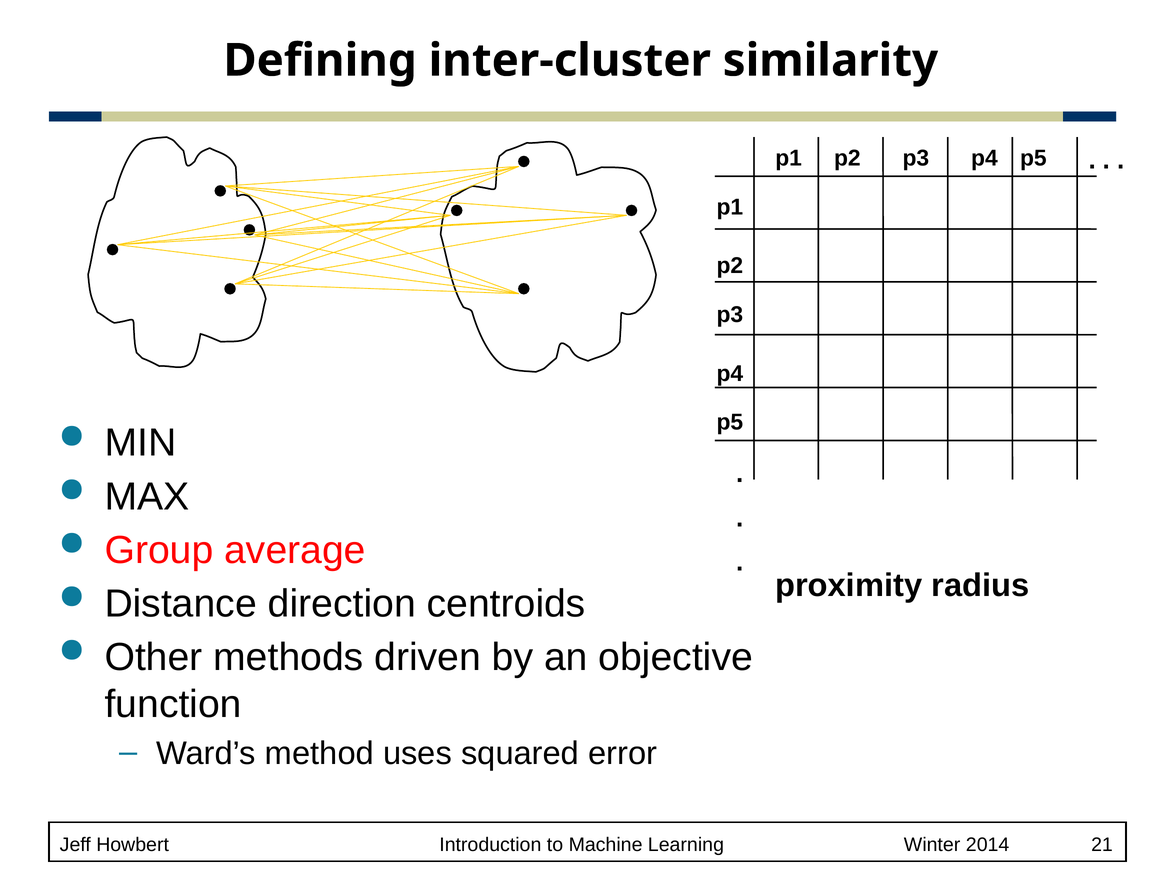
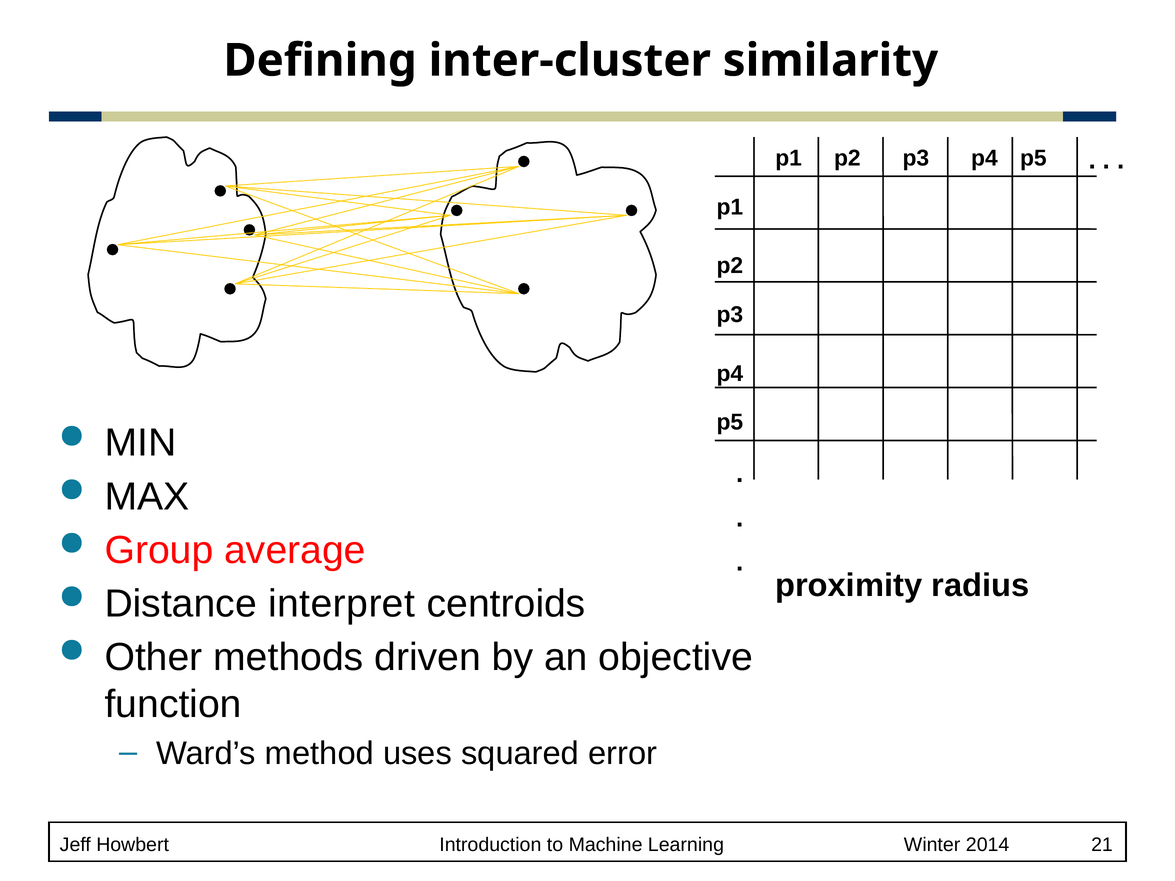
direction: direction -> interpret
